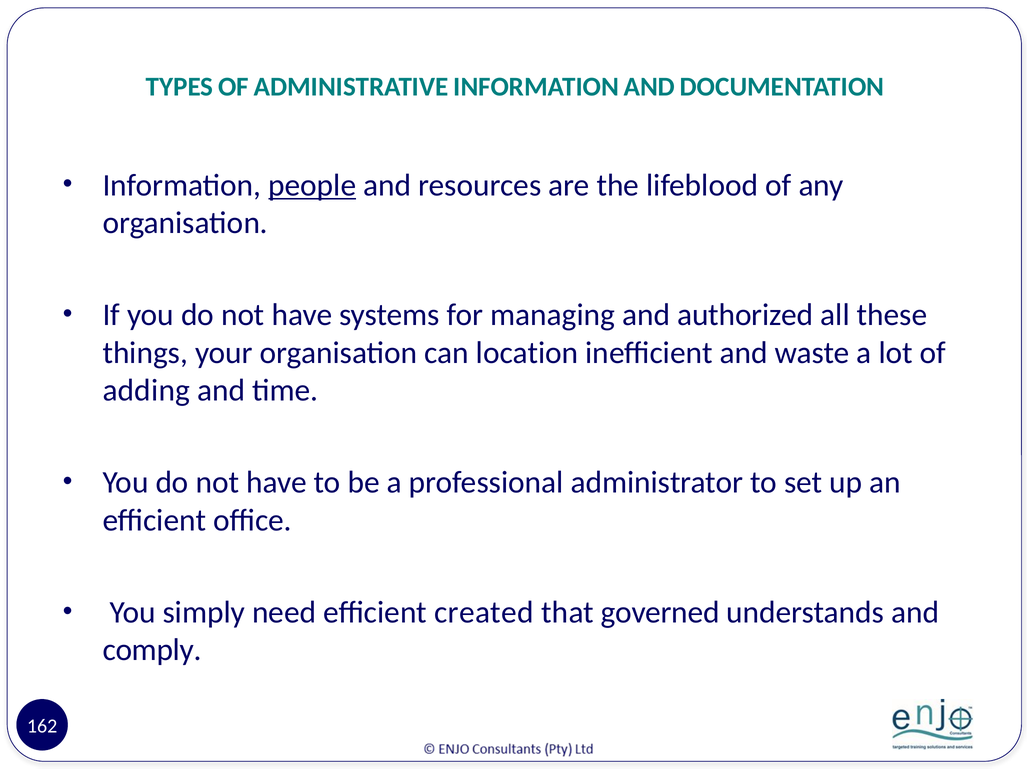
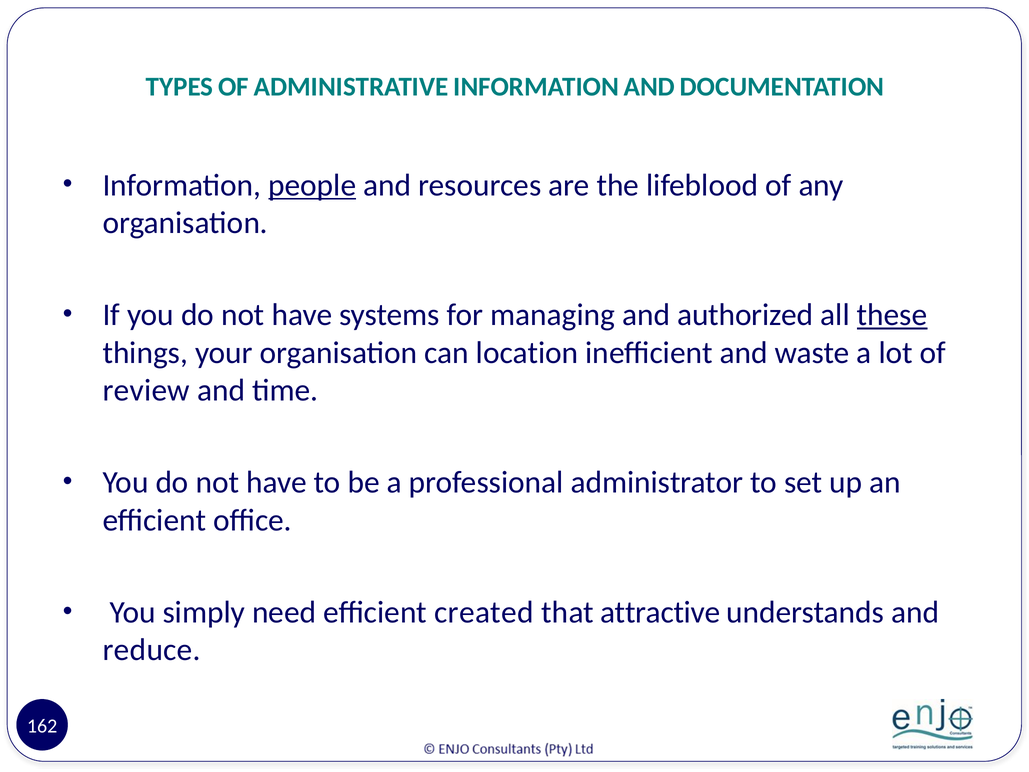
these underline: none -> present
adding: adding -> review
governed: governed -> attractive
comply: comply -> reduce
